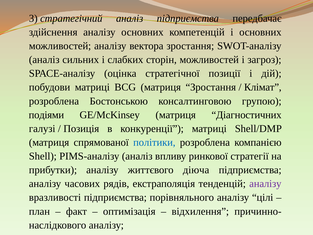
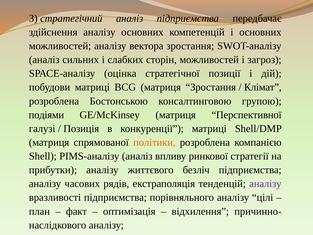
Діагностичних: Діагностичних -> Перспективної
політики colour: blue -> orange
діюча: діюча -> безліч
